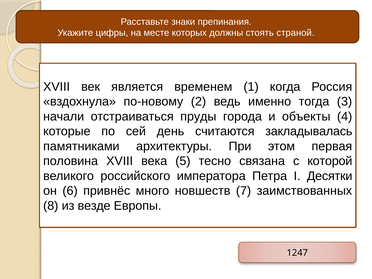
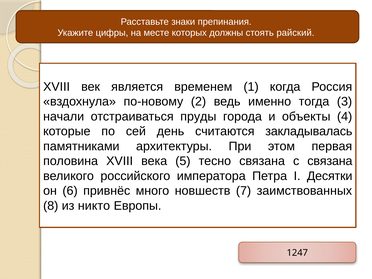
страной: страной -> райский
с которой: которой -> связана
везде: везде -> никто
